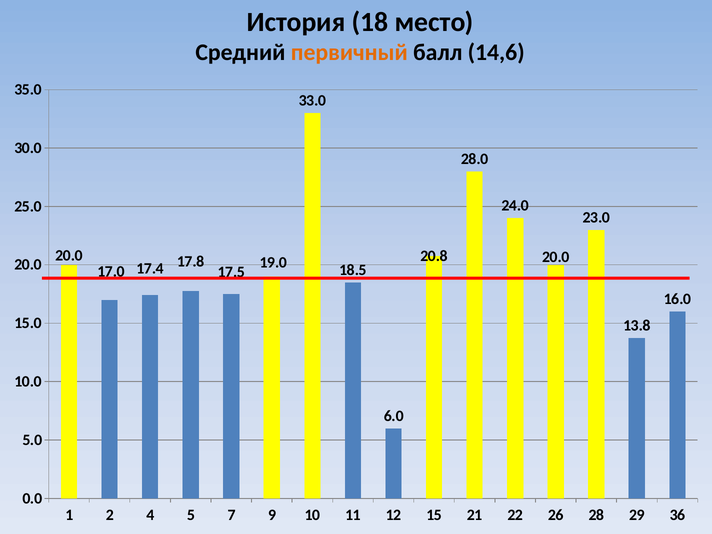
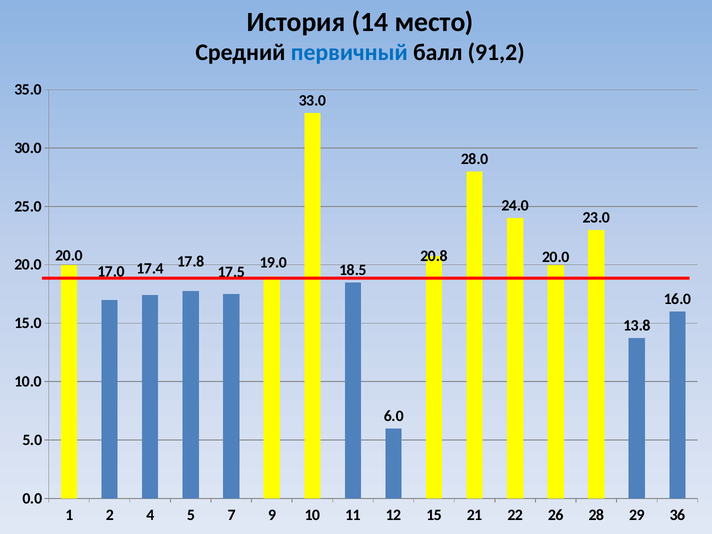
18: 18 -> 14
первичный colour: orange -> blue
14,6: 14,6 -> 91,2
